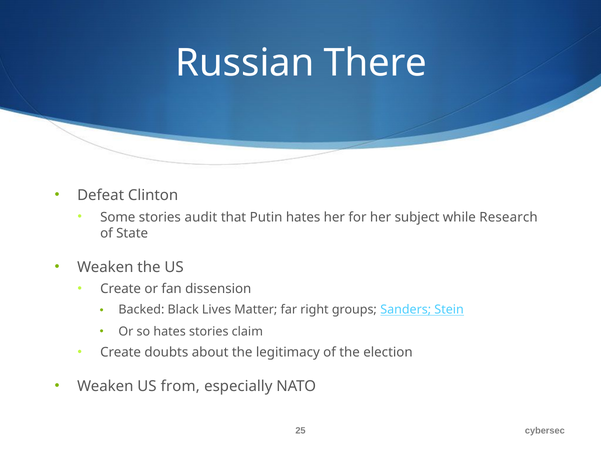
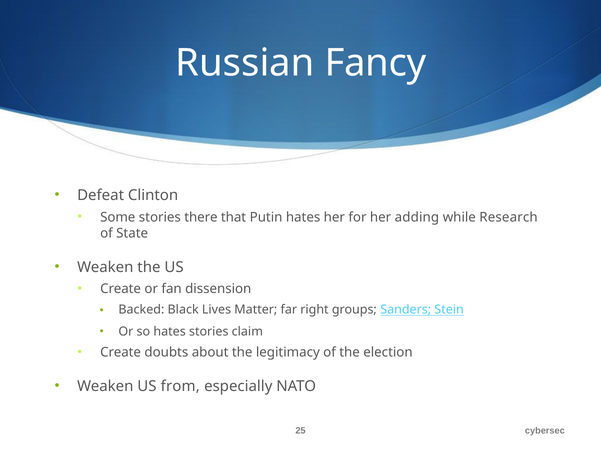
There: There -> Fancy
audit: audit -> there
subject: subject -> adding
